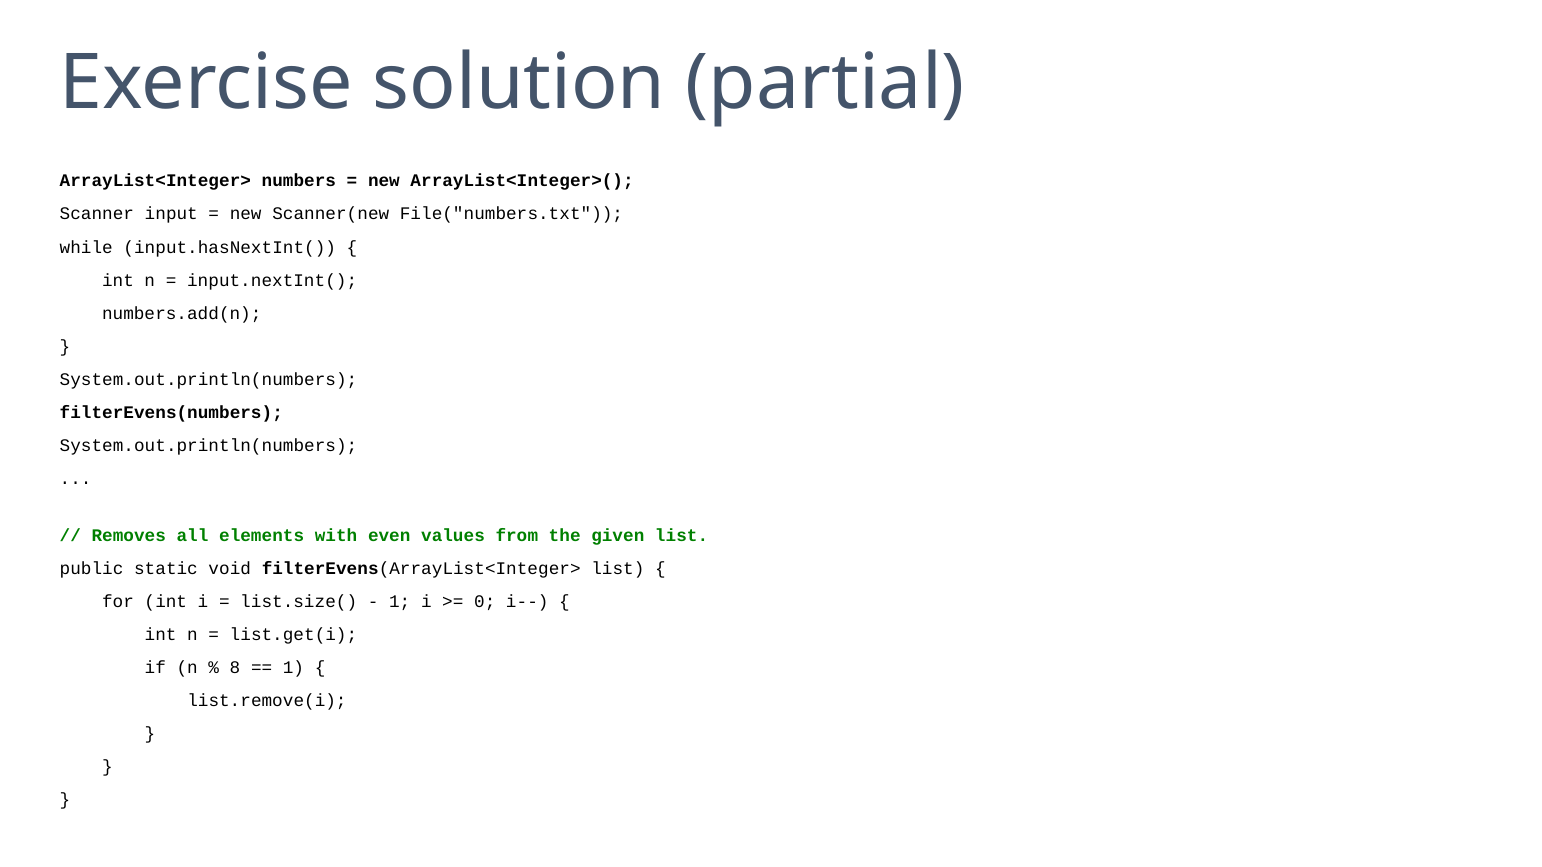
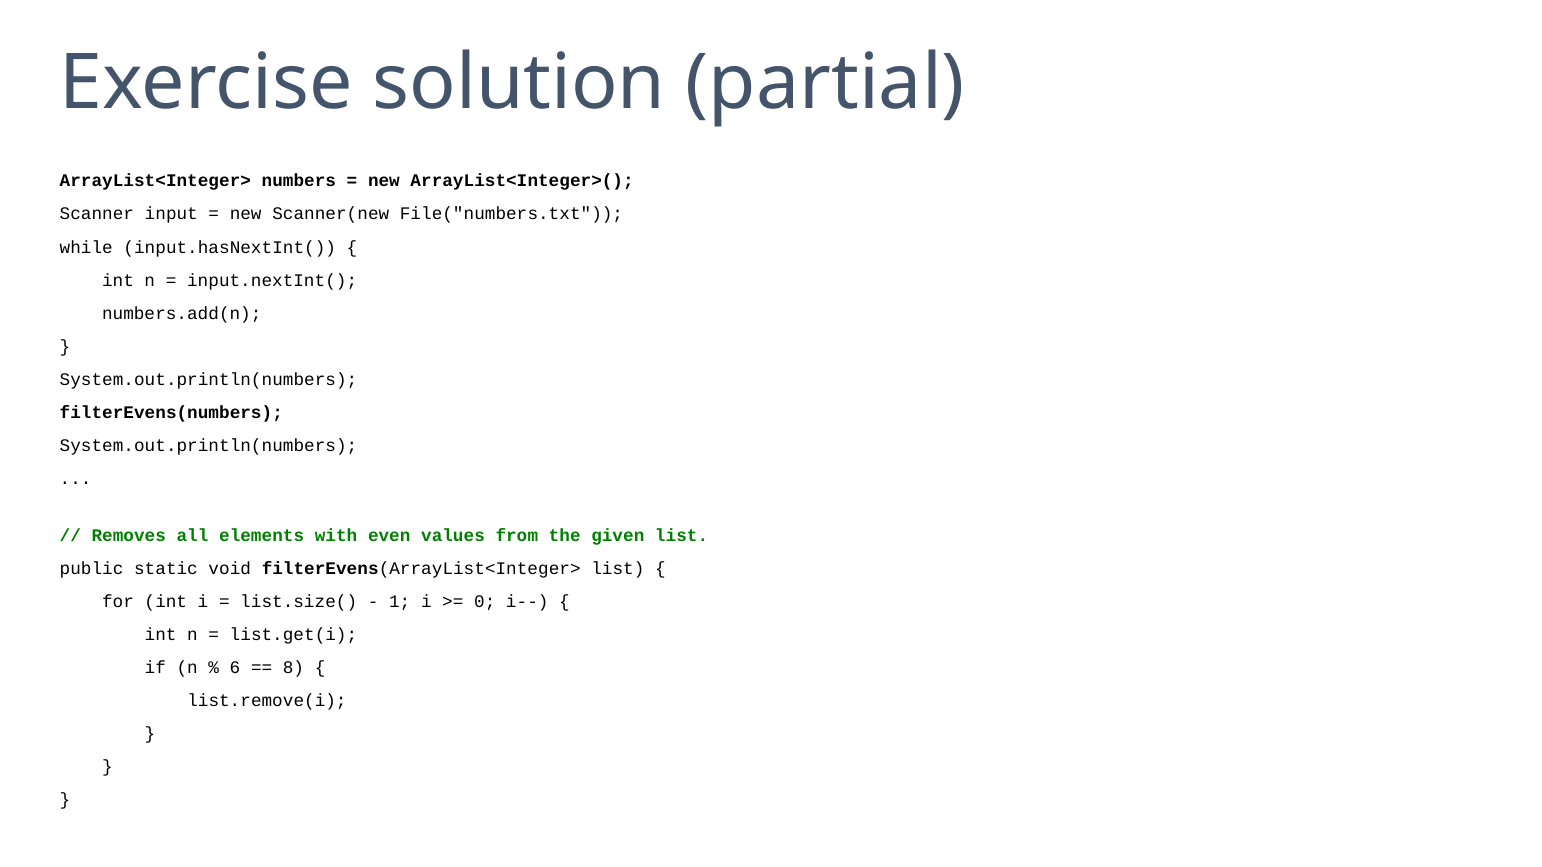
8: 8 -> 6
1 at (293, 668): 1 -> 8
